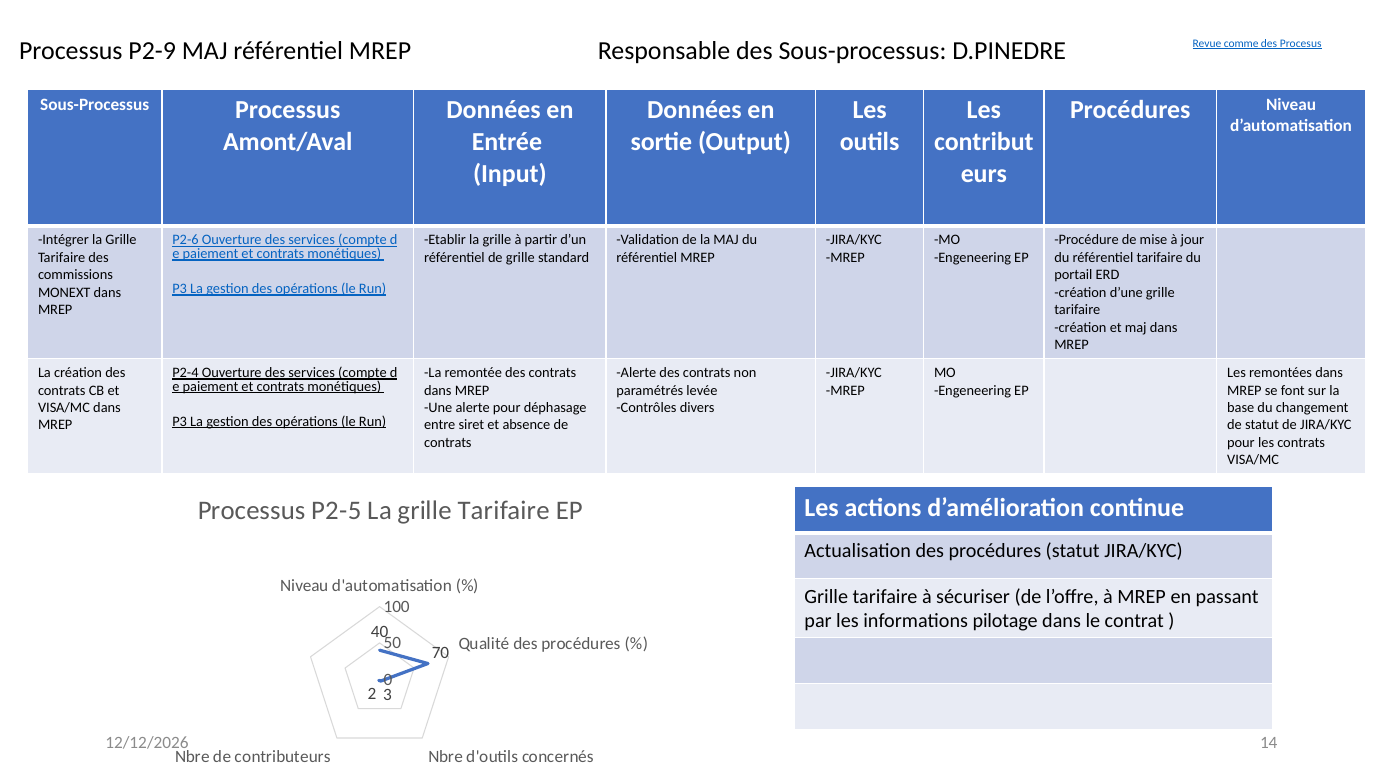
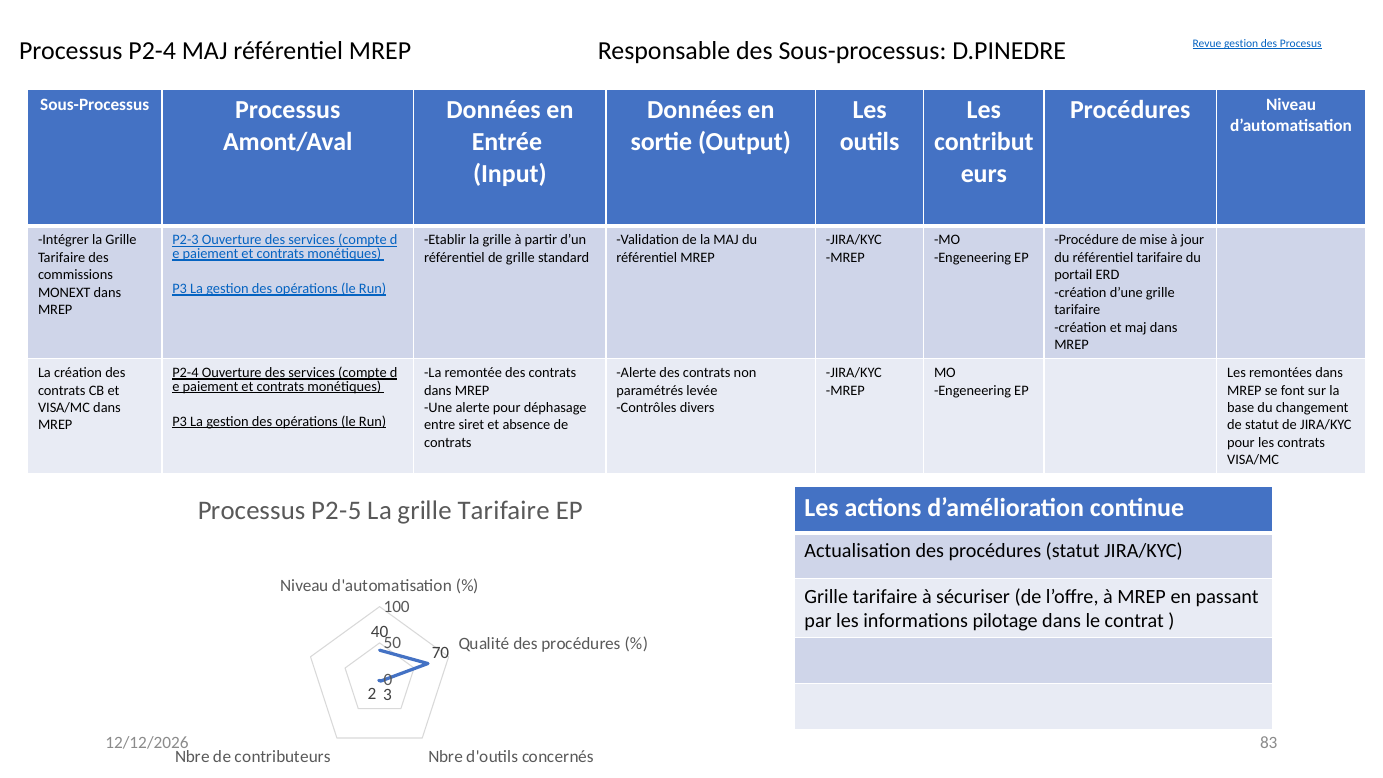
Revue comme: comme -> gestion
Processus P2-9: P2-9 -> P2-4
P2-6: P2-6 -> P2-3
14: 14 -> 83
